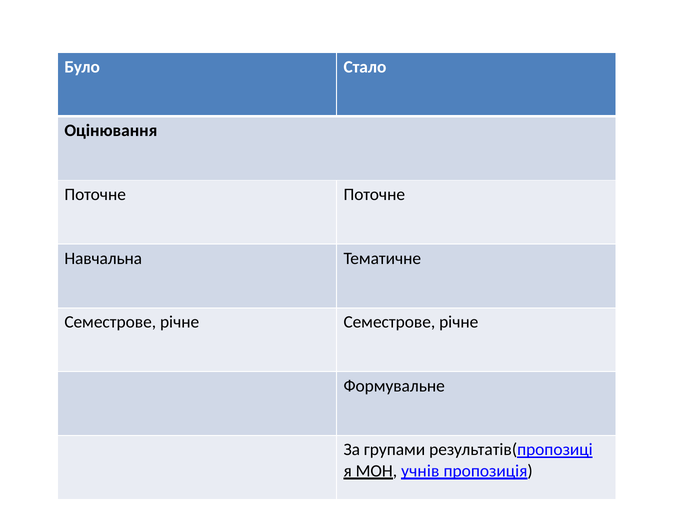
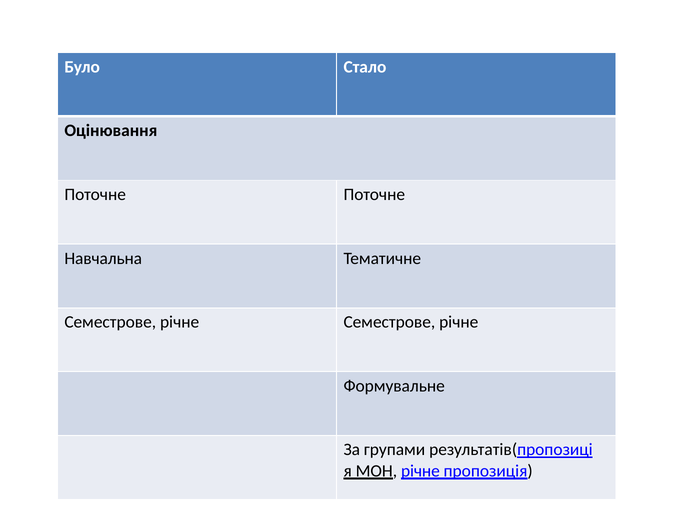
МОН учнів: учнів -> річне
